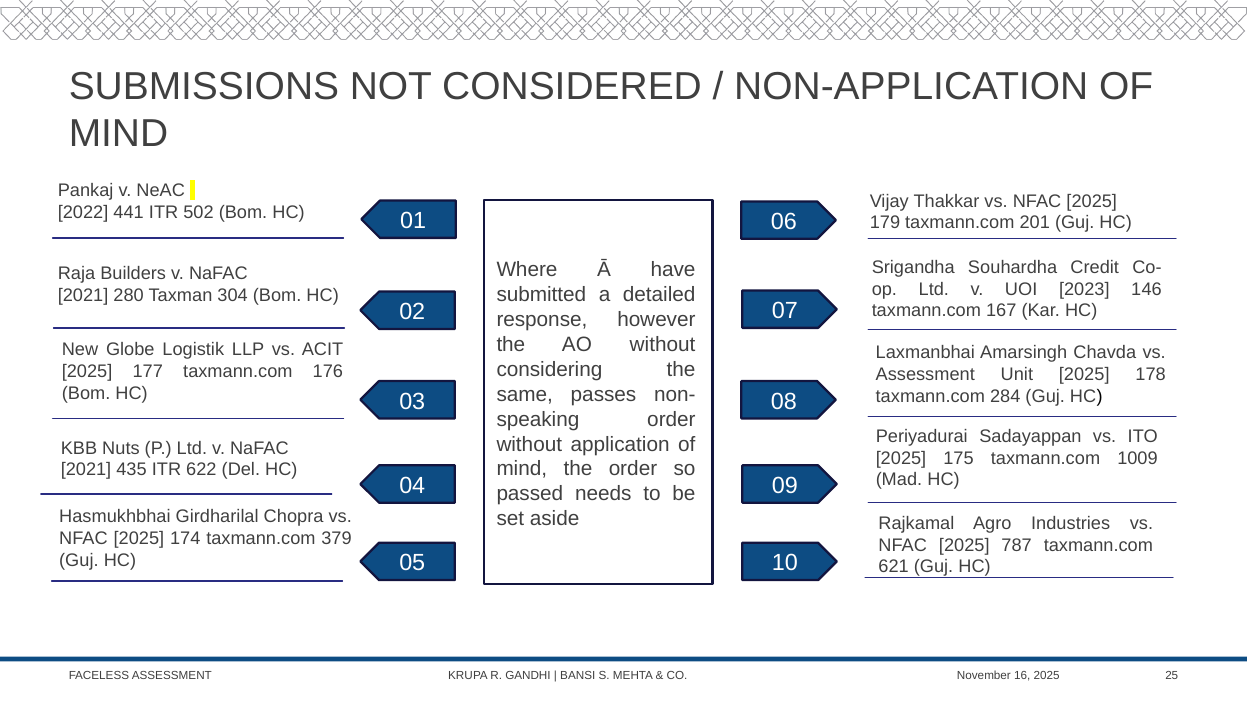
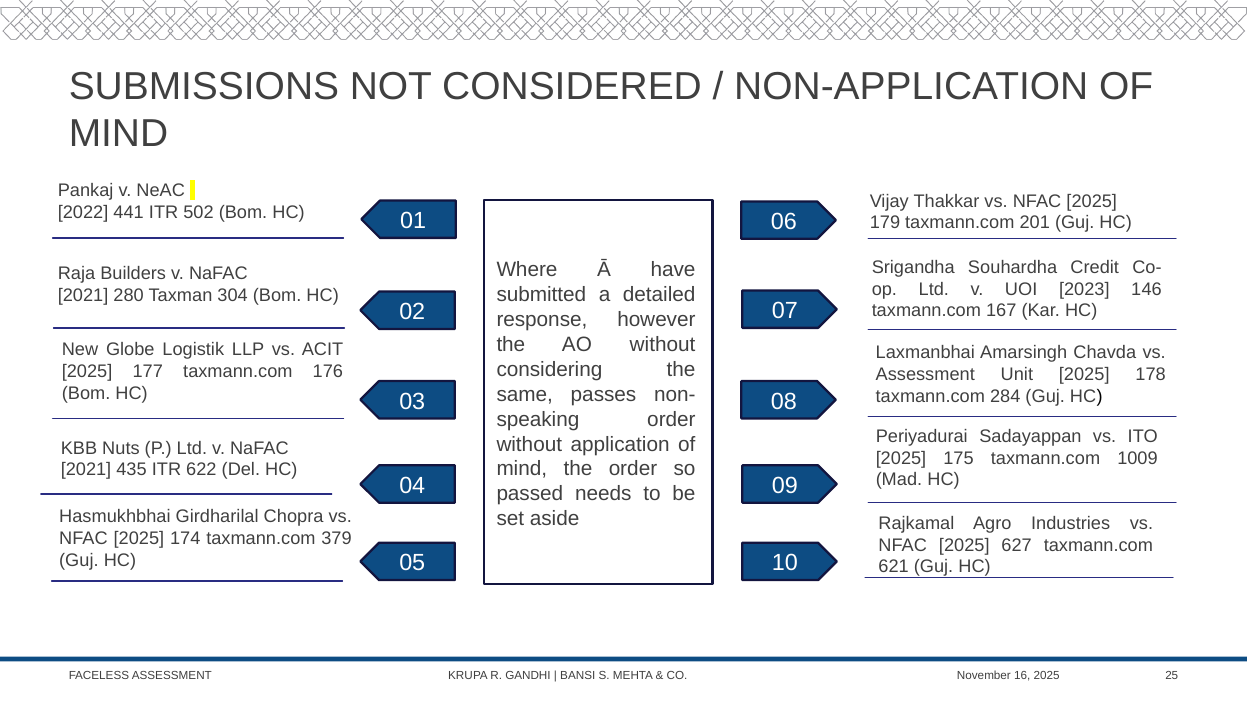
787: 787 -> 627
